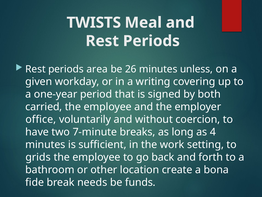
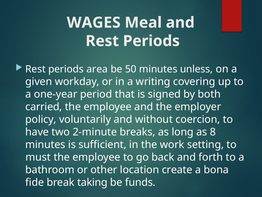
TWISTS: TWISTS -> WAGES
26: 26 -> 50
office: office -> policy
7-minute: 7-minute -> 2-minute
4: 4 -> 8
grids: grids -> must
needs: needs -> taking
